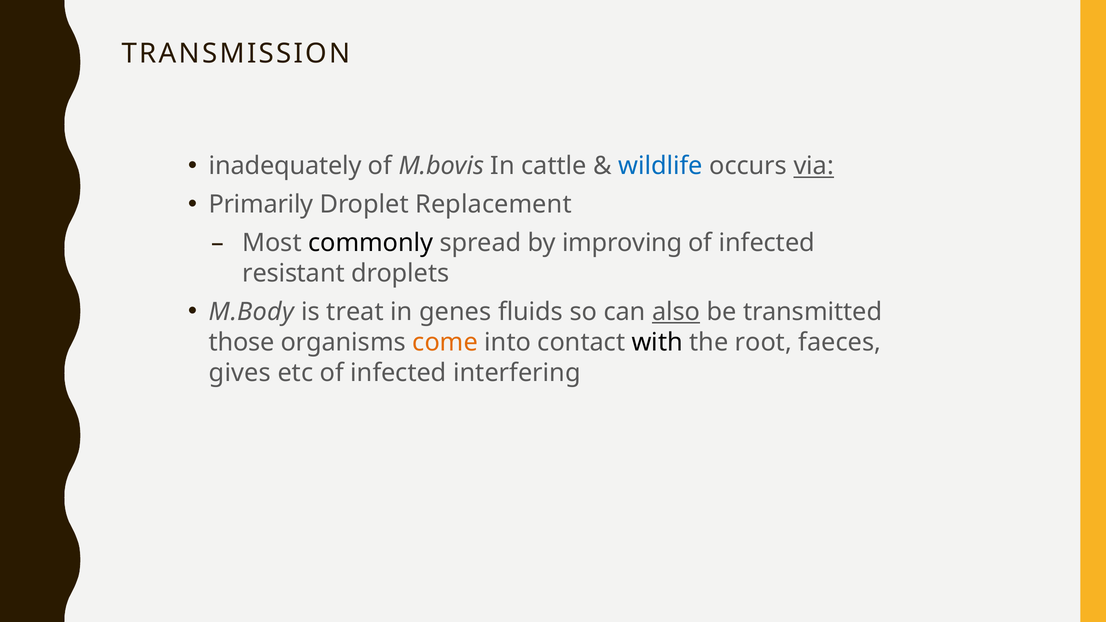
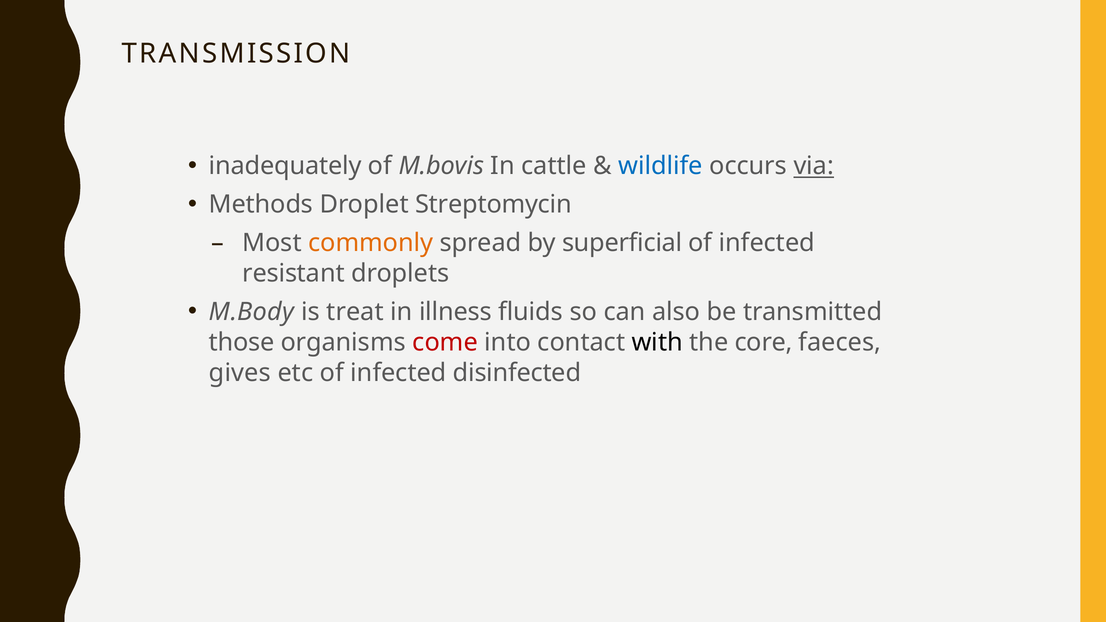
Primarily: Primarily -> Methods
Replacement: Replacement -> Streptomycin
commonly colour: black -> orange
improving: improving -> superficial
genes: genes -> illness
also underline: present -> none
come colour: orange -> red
root: root -> core
interfering: interfering -> disinfected
